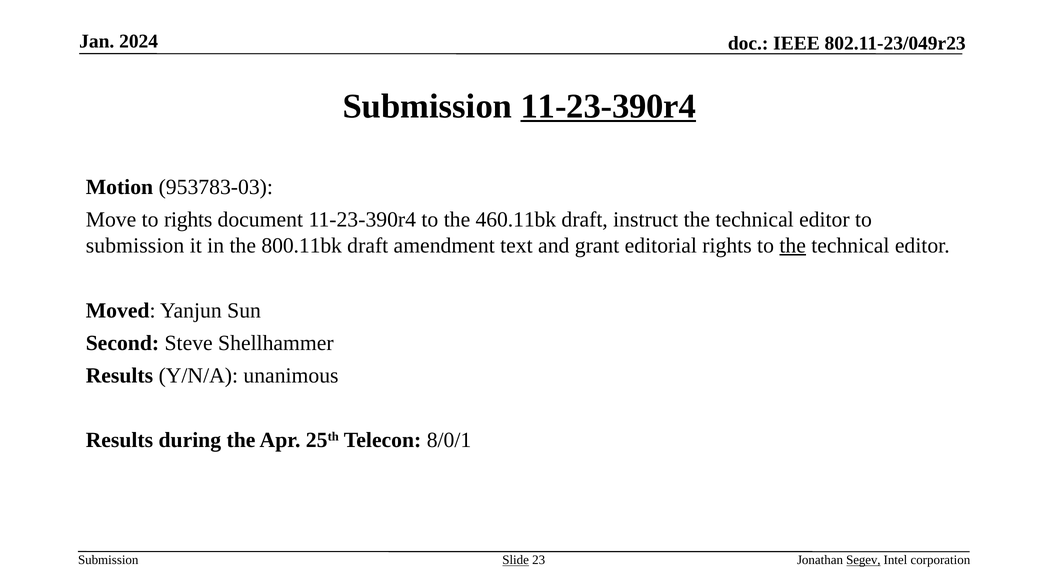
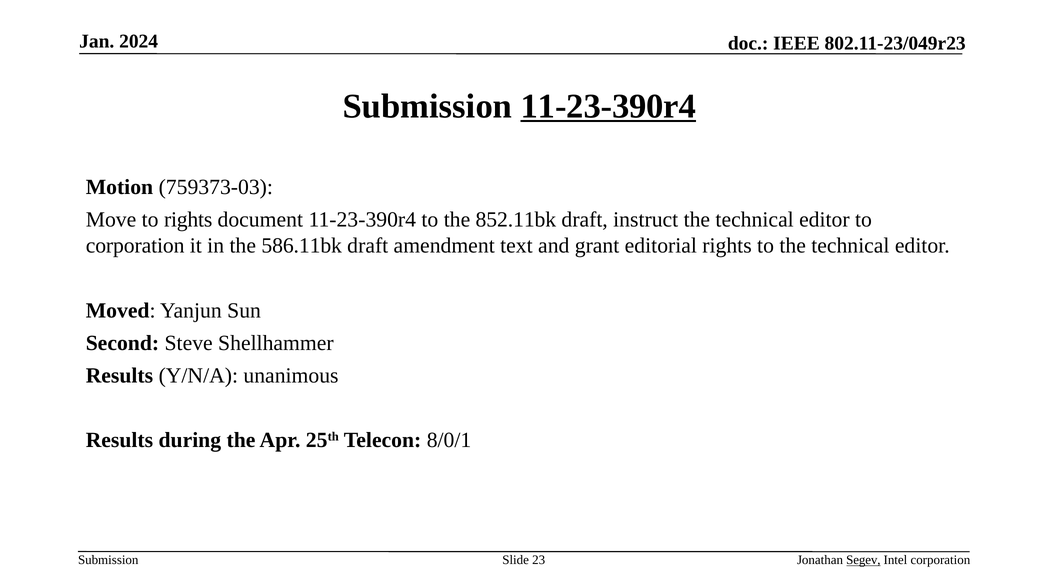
953783-03: 953783-03 -> 759373-03
460.11bk: 460.11bk -> 852.11bk
submission at (135, 246): submission -> corporation
800.11bk: 800.11bk -> 586.11bk
the at (793, 246) underline: present -> none
Slide underline: present -> none
